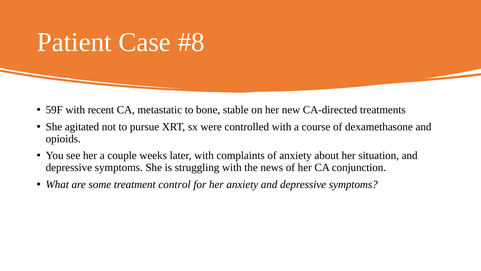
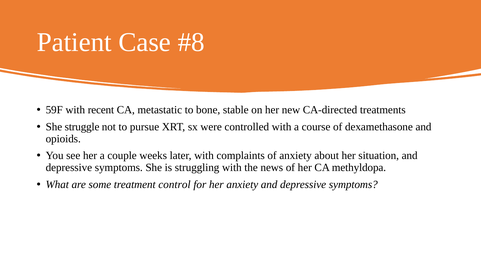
agitated: agitated -> struggle
conjunction: conjunction -> methyldopa
